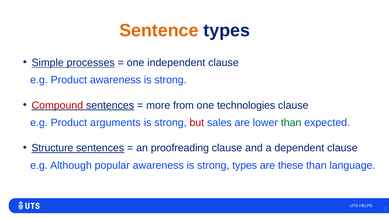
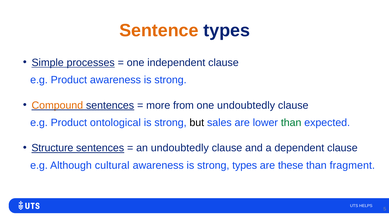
Compound colour: red -> orange
one technologies: technologies -> undoubtedly
arguments: arguments -> ontological
but colour: red -> black
an proofreading: proofreading -> undoubtedly
popular: popular -> cultural
language: language -> fragment
